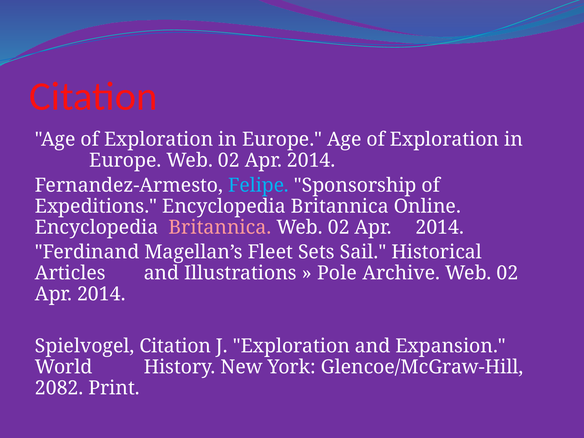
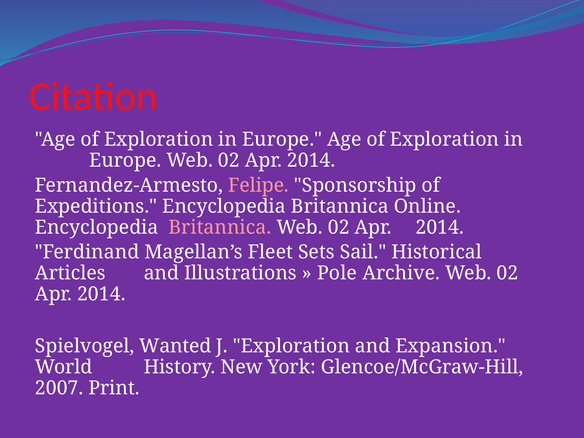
Felipe colour: light blue -> pink
Spielvogel Citation: Citation -> Wanted
2082: 2082 -> 2007
